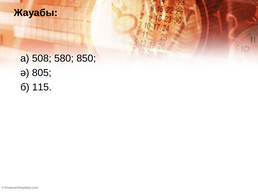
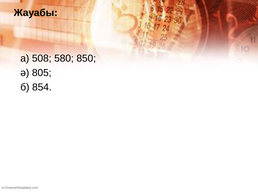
115: 115 -> 854
